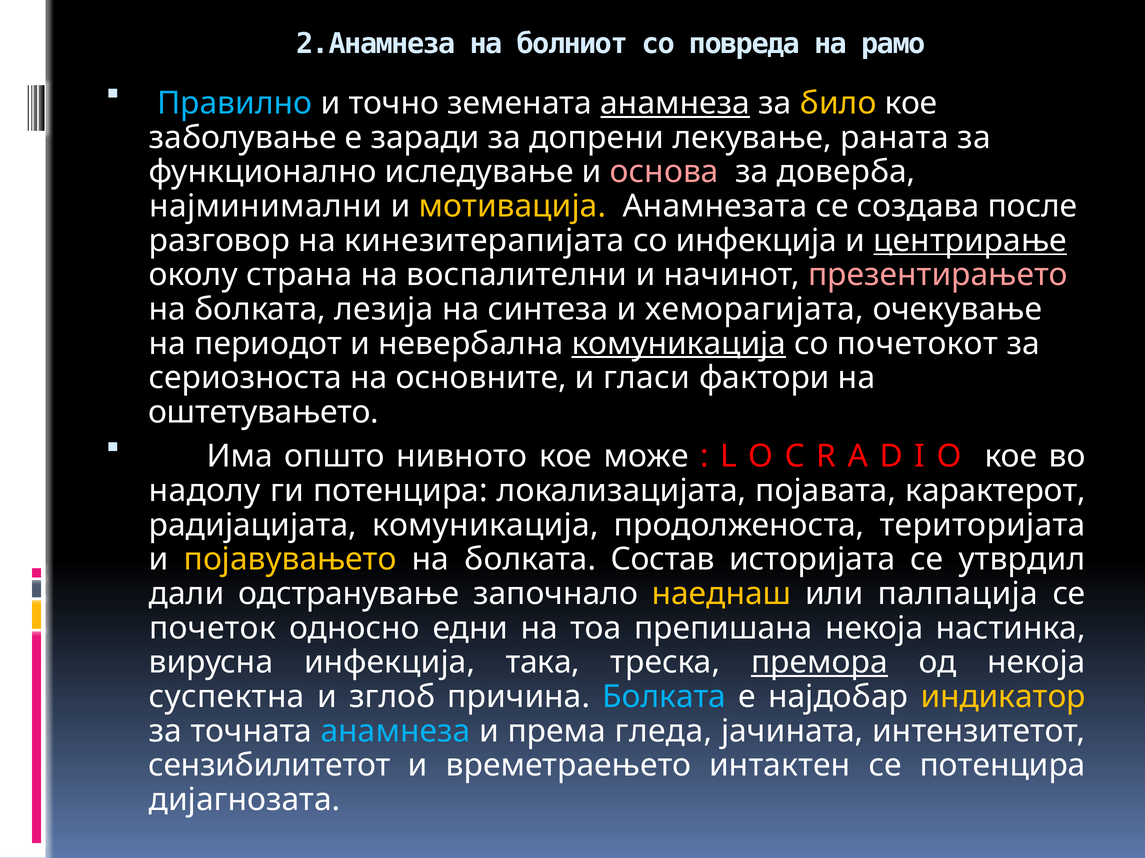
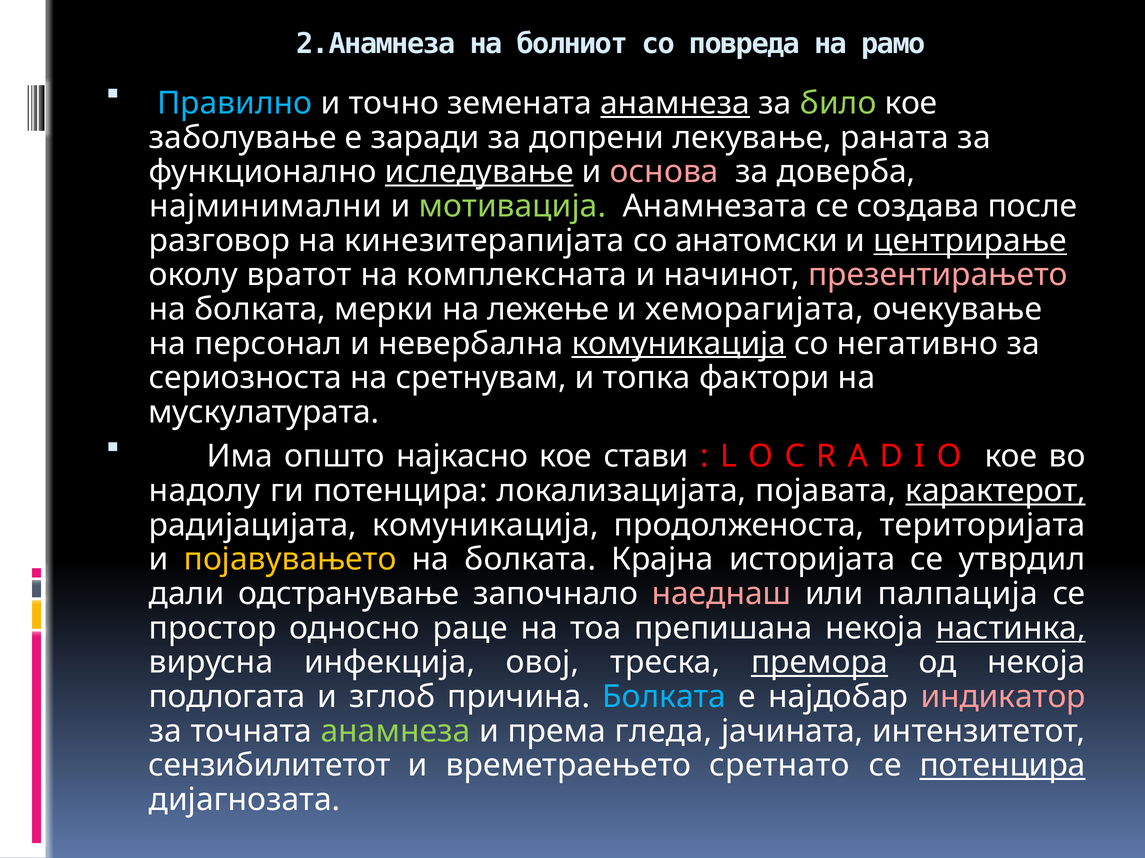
било colour: yellow -> light green
иследување underline: none -> present
мотивација colour: yellow -> light green
со инфекција: инфекција -> анатомски
страна: страна -> вратот
воспалителни: воспалителни -> комплексната
лезија: лезија -> мерки
синтеза: синтеза -> лежење
периодот: периодот -> персонал
почетокот: почетокот -> негативно
основните: основните -> сретнувам
гласи: гласи -> топка
оштетувањето: оштетувањето -> мускулатурата
нивното: нивното -> најкасно
може: може -> стави
карактерот underline: none -> present
Состав: Состав -> Крајна
наеднаш colour: yellow -> pink
почеток: почеток -> простор
едни: едни -> раце
настинка underline: none -> present
така: така -> овој
суспектна: суспектна -> подлогата
индикатор colour: yellow -> pink
анамнеза at (396, 732) colour: light blue -> light green
интактен: интактен -> сретнато
потенцира at (1003, 766) underline: none -> present
